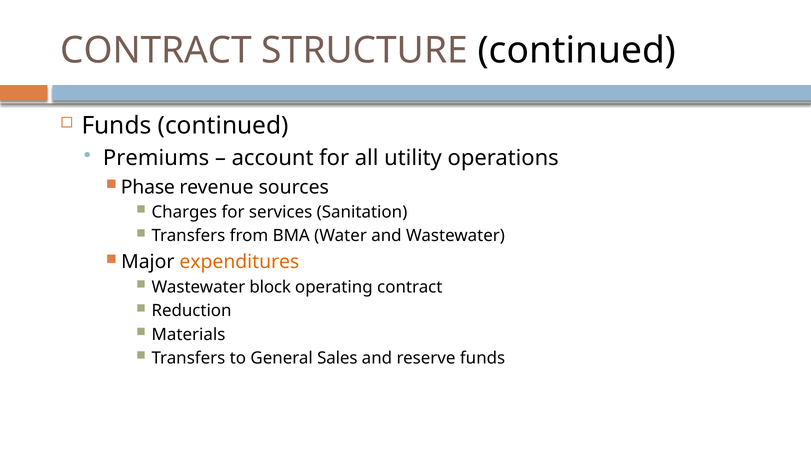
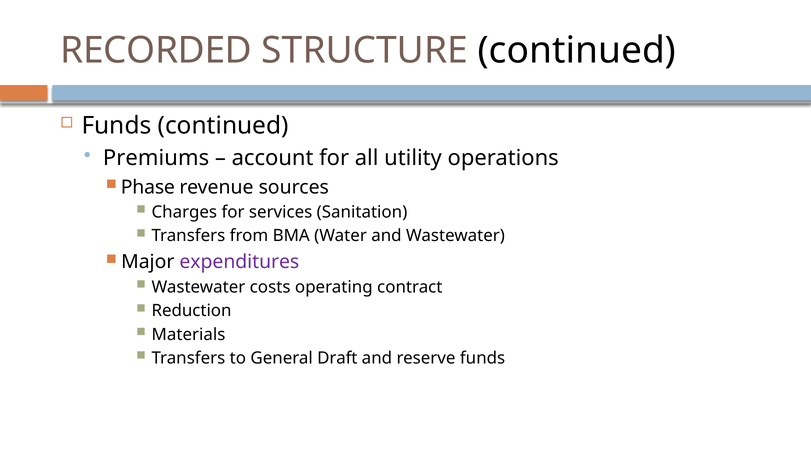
CONTRACT at (156, 51): CONTRACT -> RECORDED
expenditures colour: orange -> purple
block: block -> costs
Sales: Sales -> Draft
